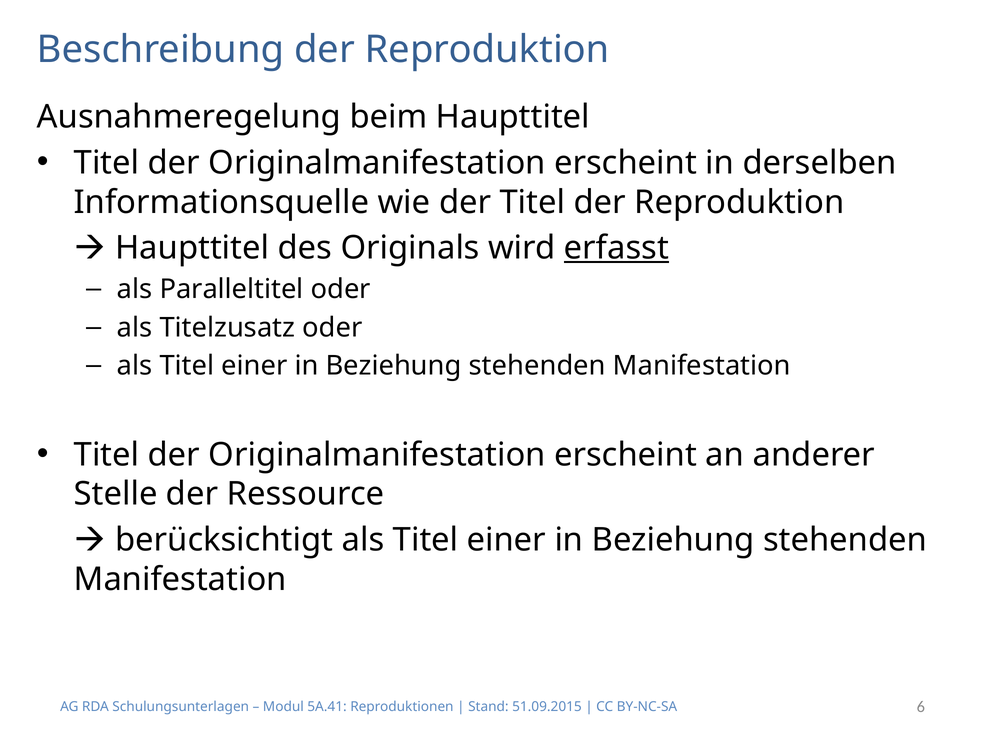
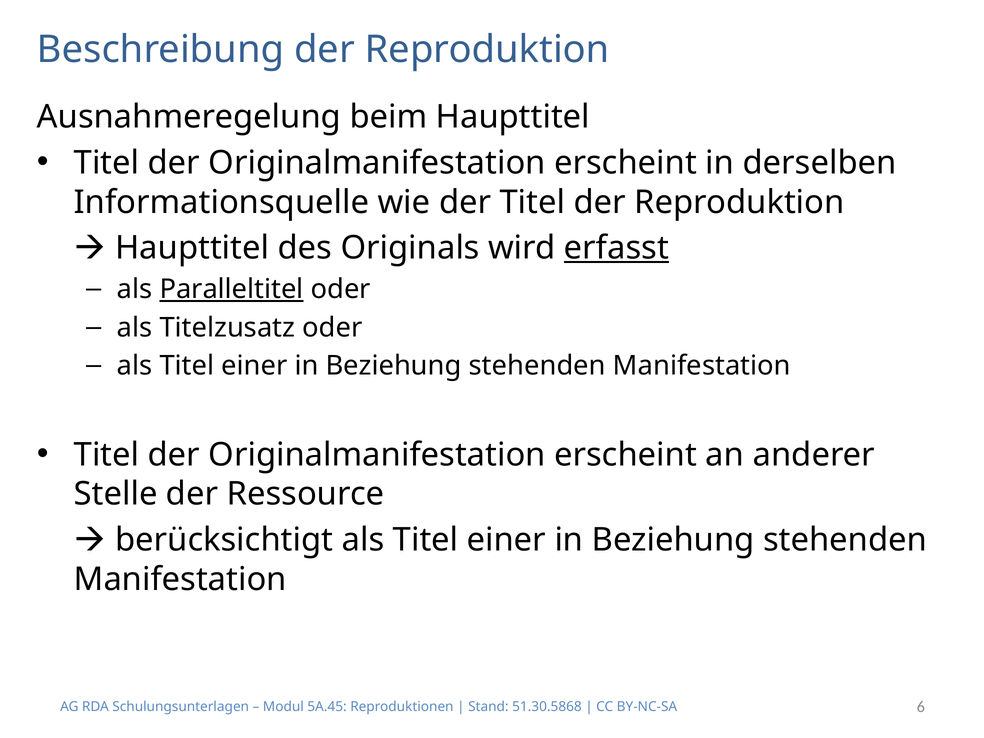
Paralleltitel underline: none -> present
5A.41: 5A.41 -> 5A.45
51.09.2015: 51.09.2015 -> 51.30.5868
